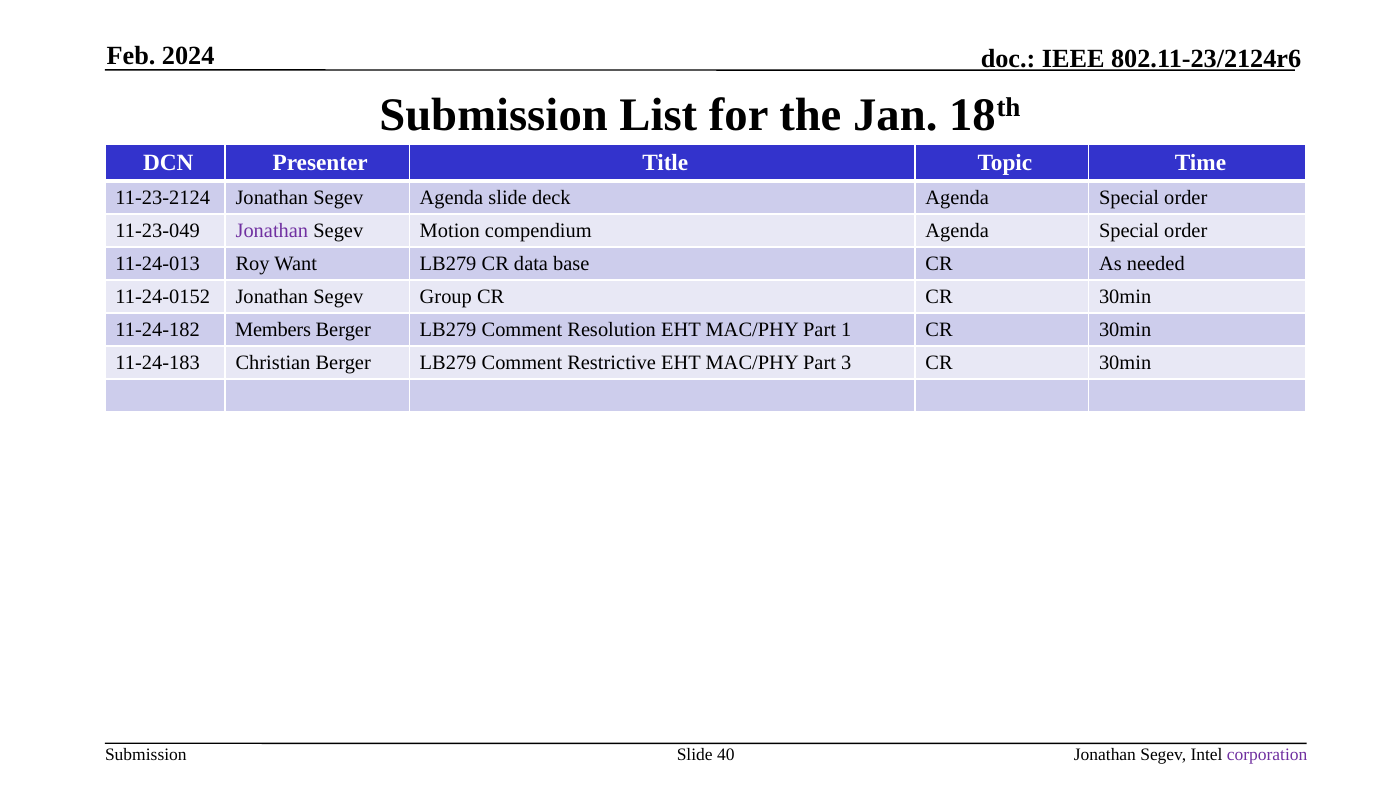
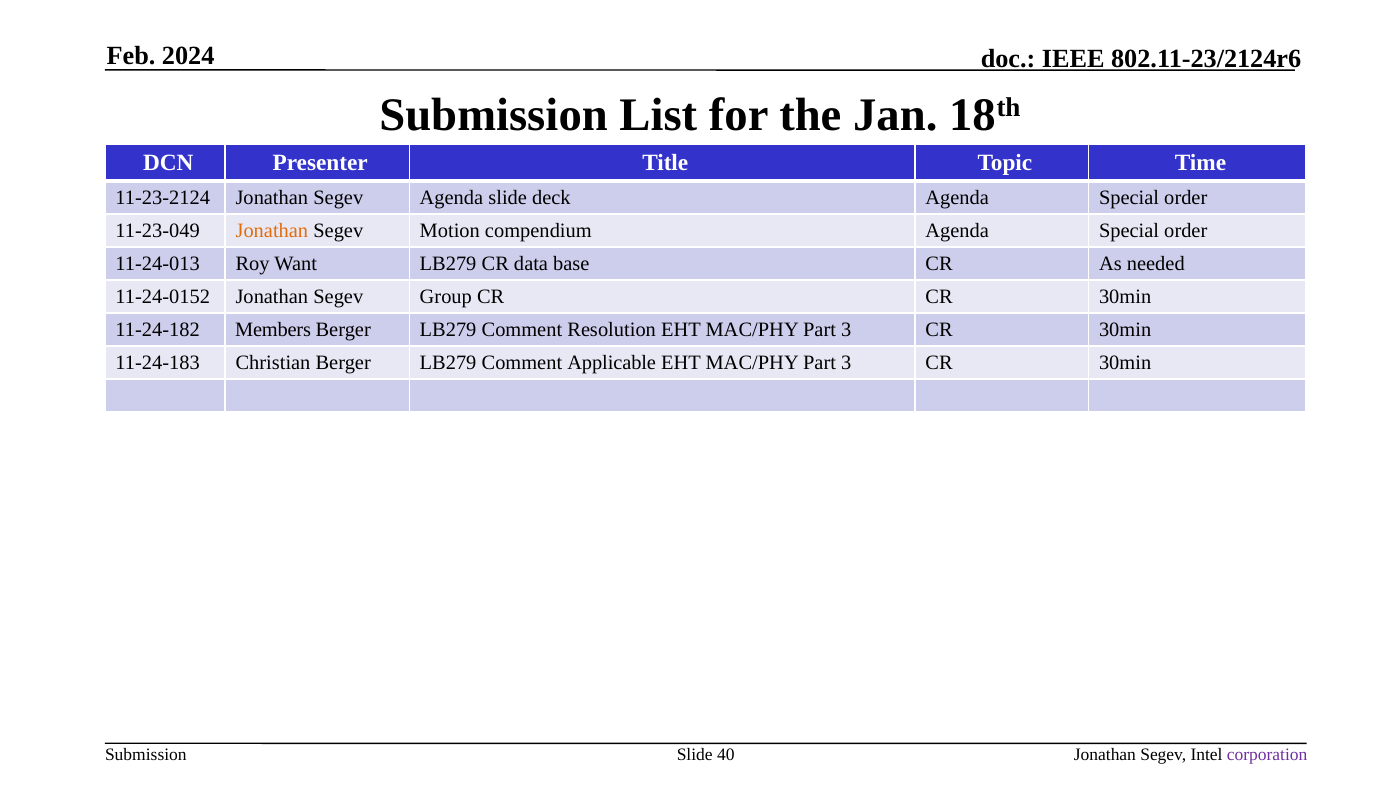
Jonathan at (272, 231) colour: purple -> orange
1 at (846, 330): 1 -> 3
Restrictive: Restrictive -> Applicable
